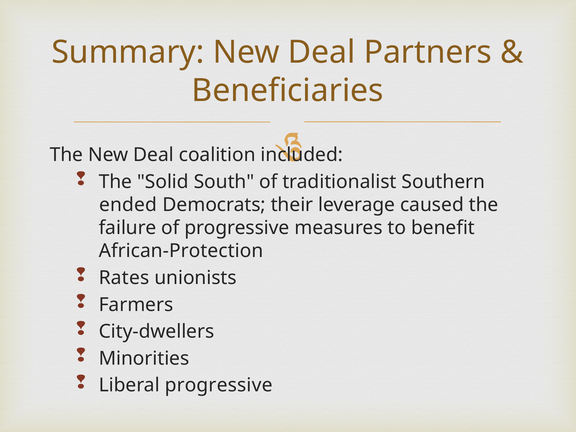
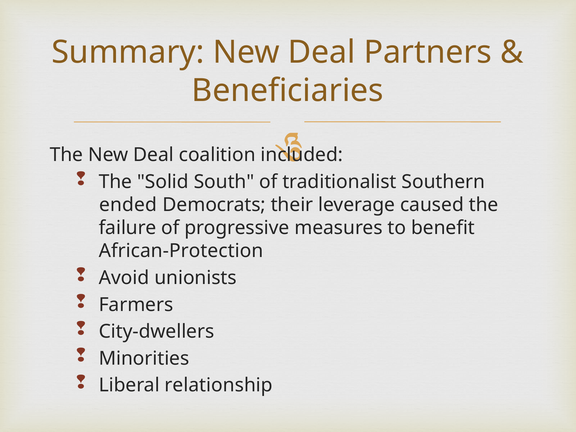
Rates: Rates -> Avoid
Liberal progressive: progressive -> relationship
